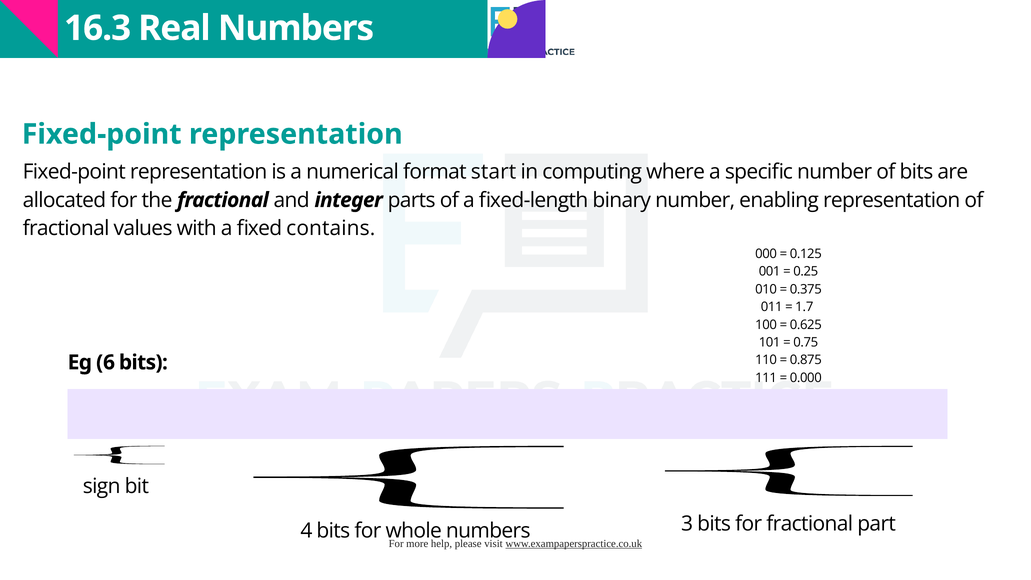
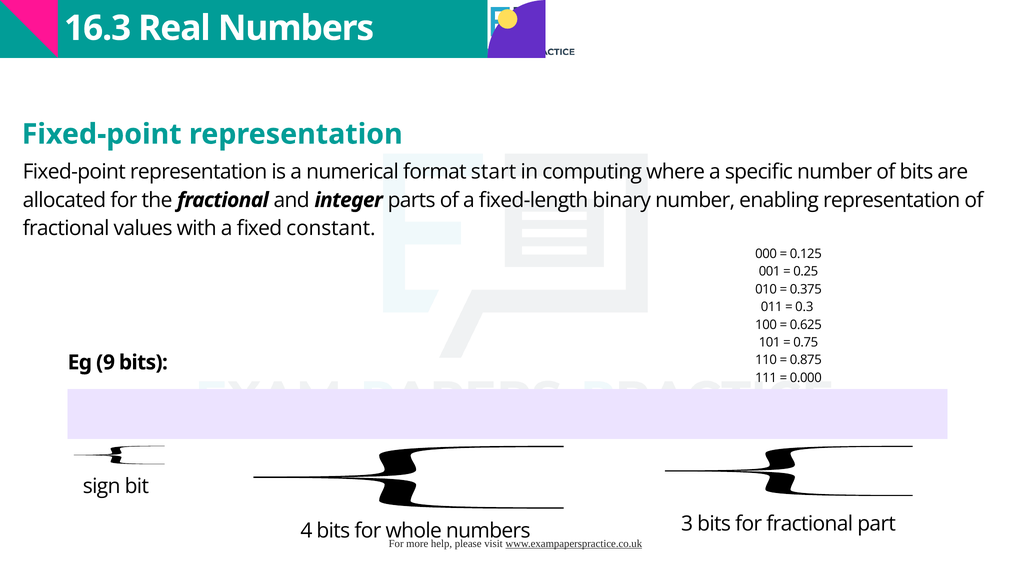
contains: contains -> constant
1.7: 1.7 -> 0.3
6: 6 -> 9
